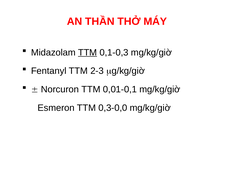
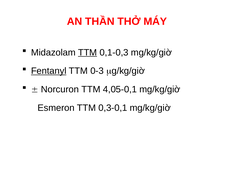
Fentanyl underline: none -> present
2-3: 2-3 -> 0-3
0,01-0,1: 0,01-0,1 -> 4,05-0,1
0,3-0,0: 0,3-0,0 -> 0,3-0,1
